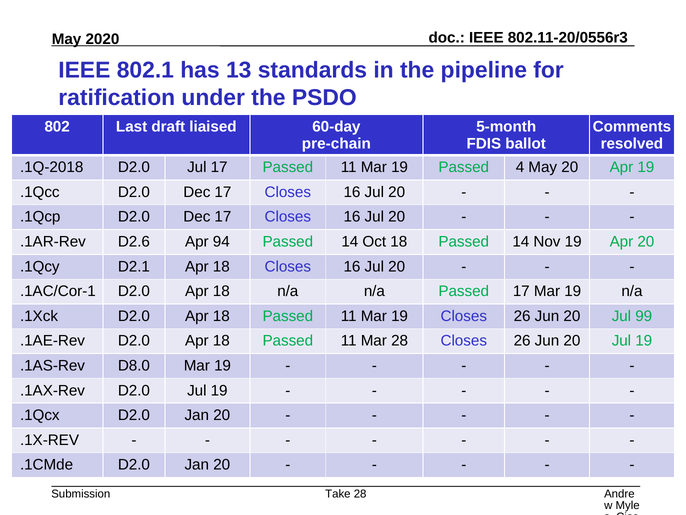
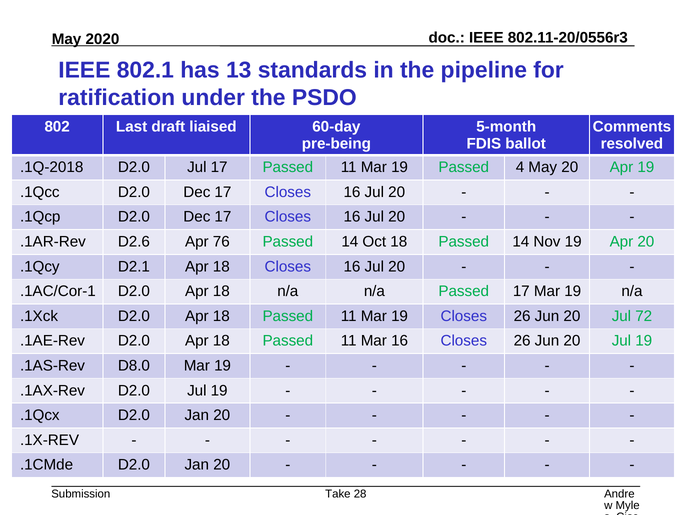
pre-chain: pre-chain -> pre-being
94: 94 -> 76
99: 99 -> 72
Mar 28: 28 -> 16
